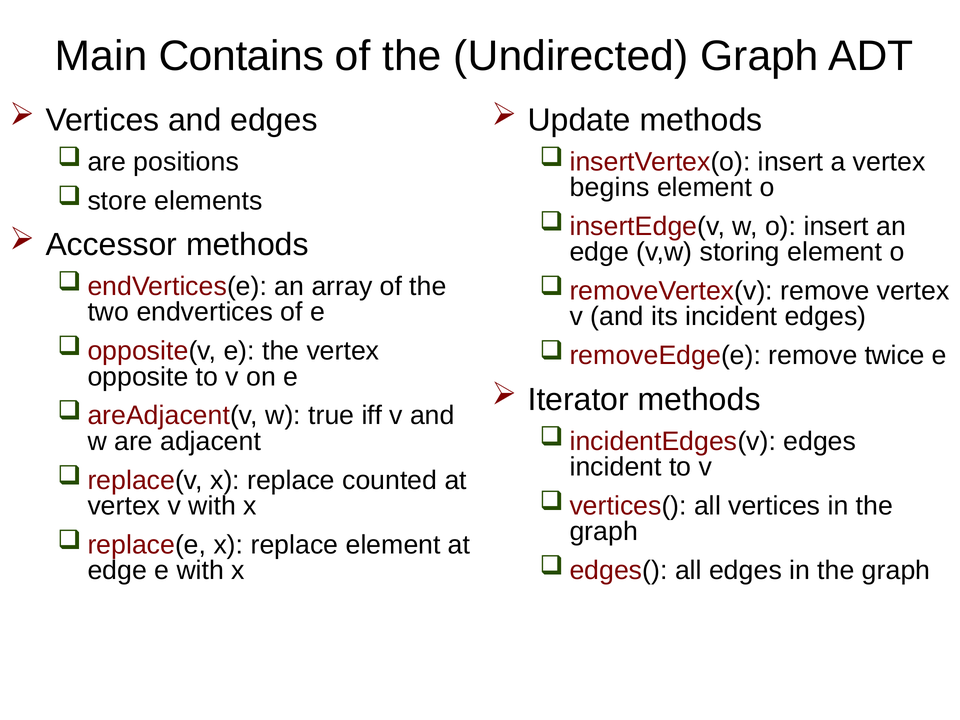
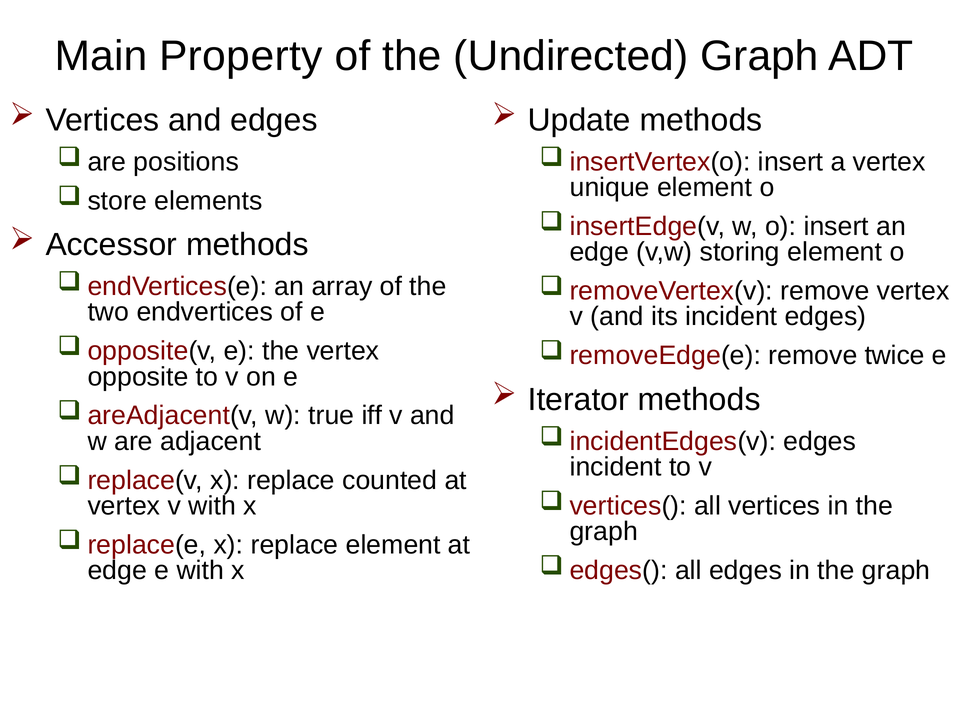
Contains: Contains -> Property
begins: begins -> unique
